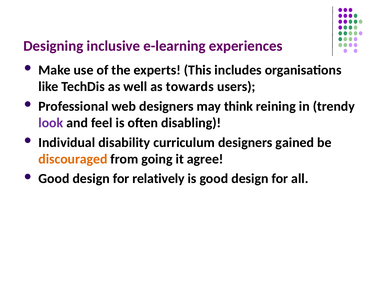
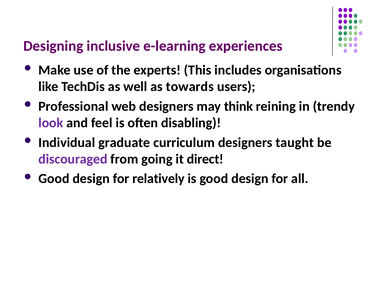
disability: disability -> graduate
gained: gained -> taught
discouraged colour: orange -> purple
agree: agree -> direct
